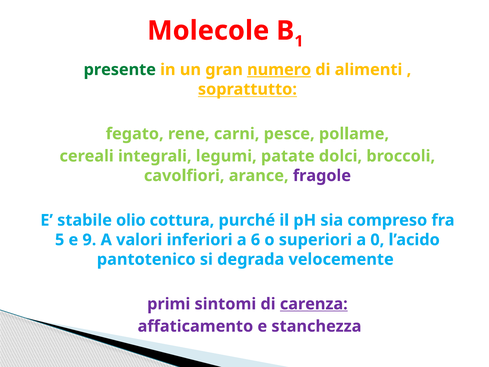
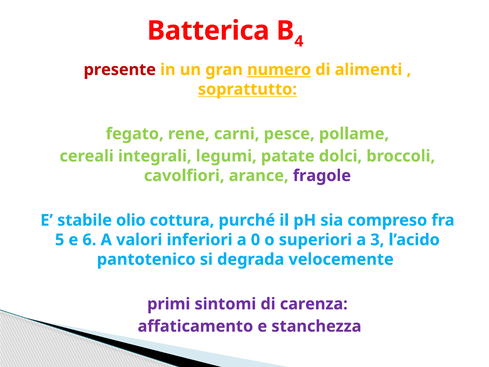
Molecole: Molecole -> Batterica
1: 1 -> 4
presente colour: green -> red
9: 9 -> 6
6: 6 -> 0
0: 0 -> 3
carenza underline: present -> none
